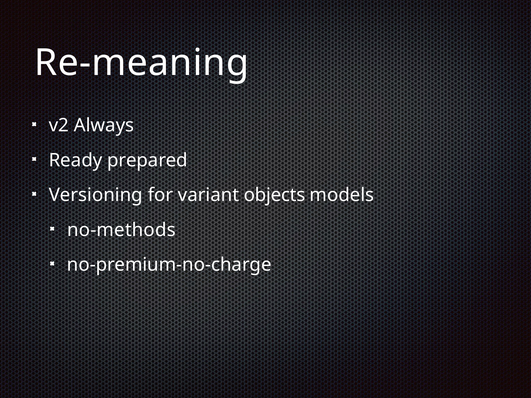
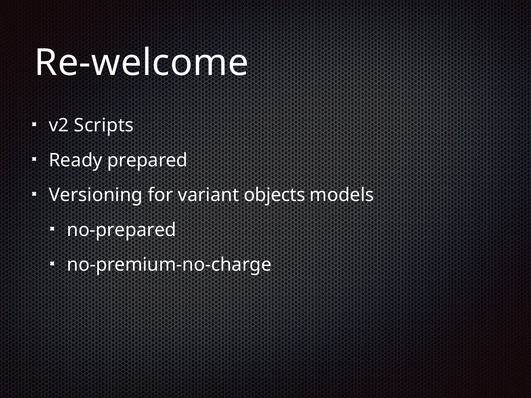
Re-meaning: Re-meaning -> Re-welcome
Always: Always -> Scripts
no-methods: no-methods -> no-prepared
